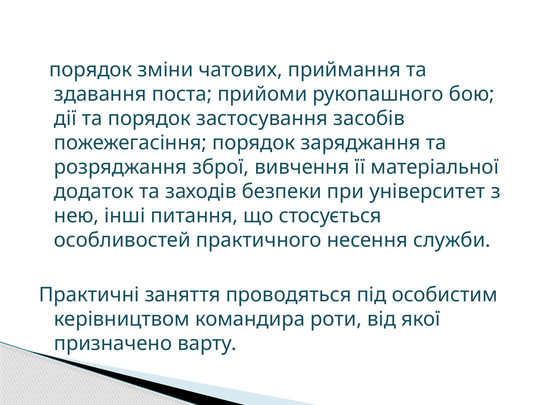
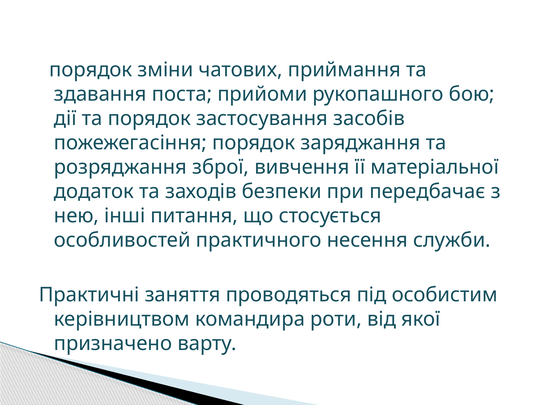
університет: університет -> передбачає
